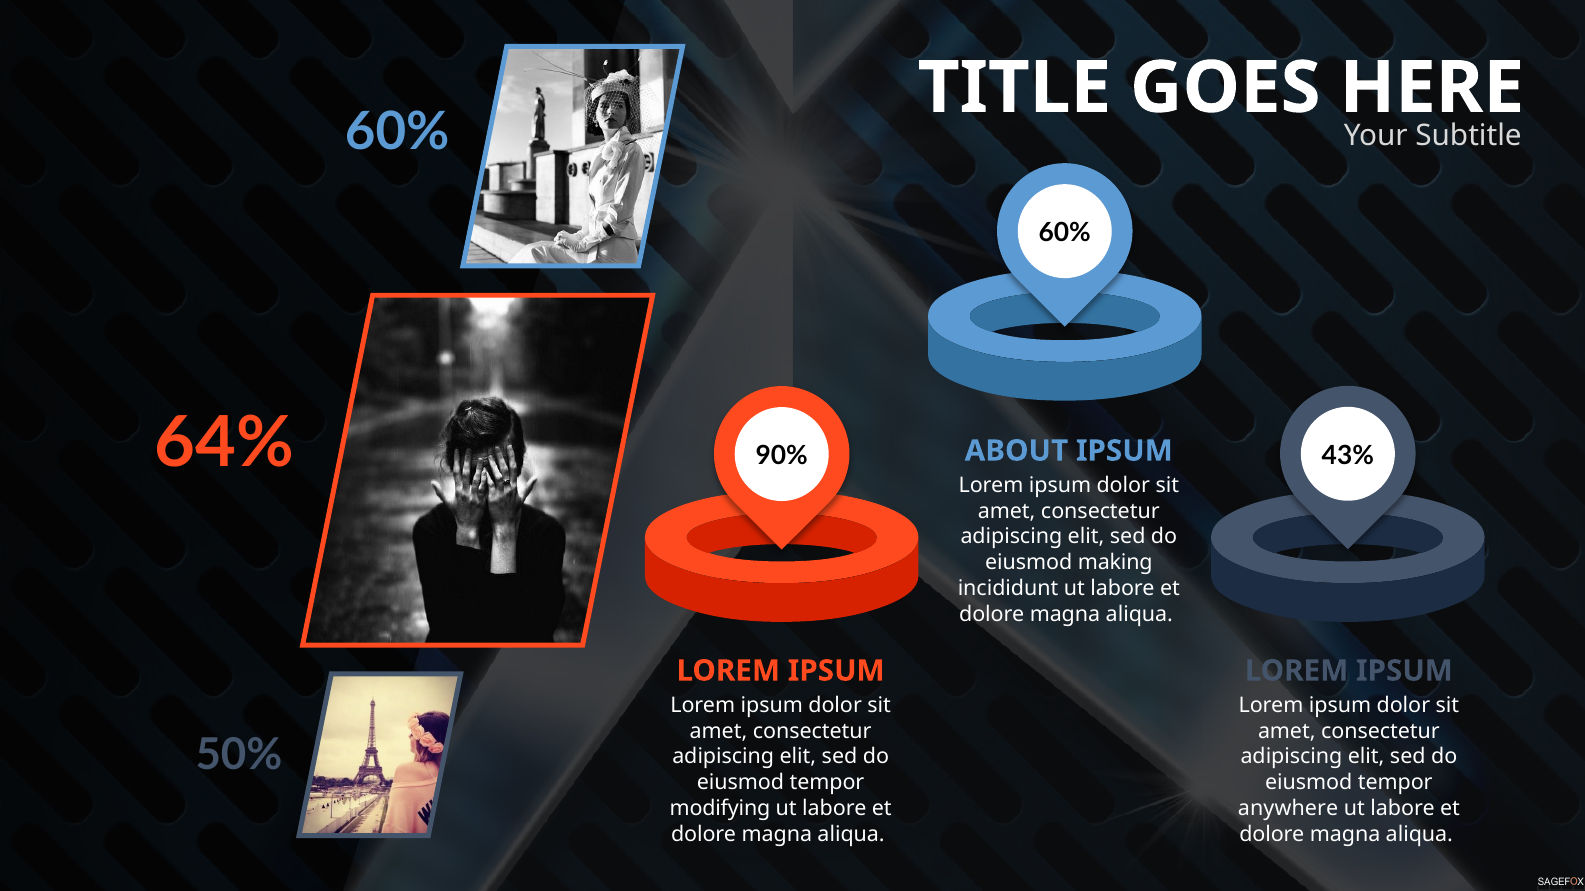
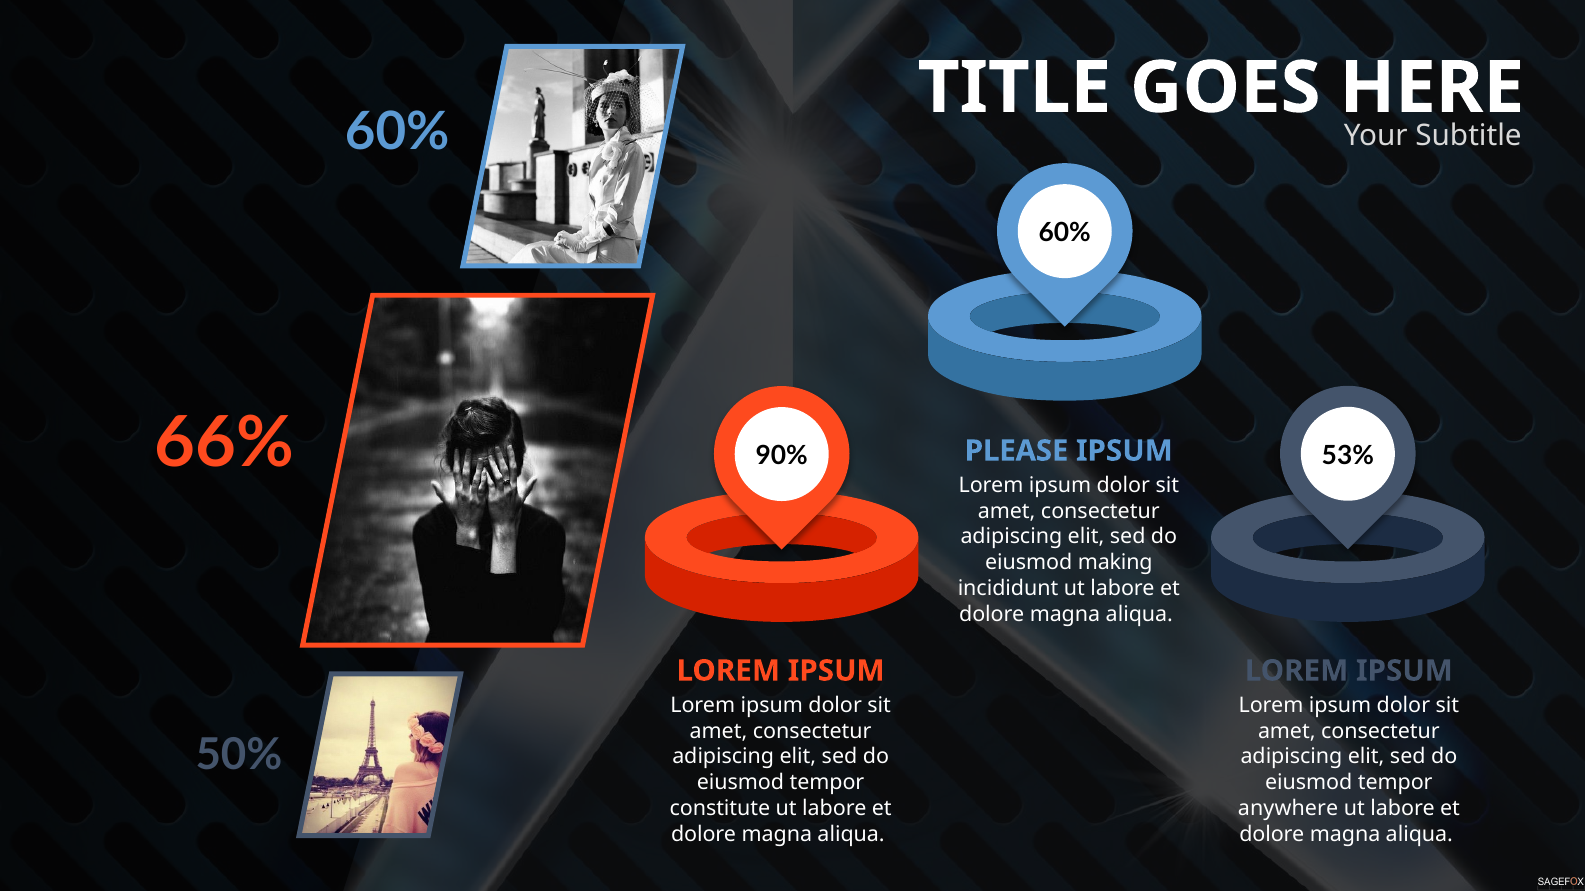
64%: 64% -> 66%
43%: 43% -> 53%
ABOUT: ABOUT -> PLEASE
modifying: modifying -> constitute
